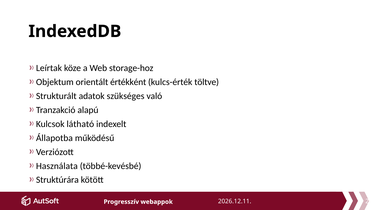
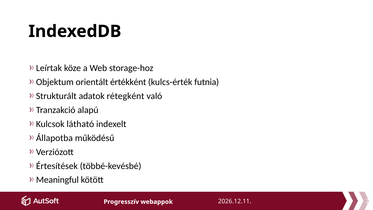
töltve: töltve -> futnia
szükséges: szükséges -> rétegként
Használata: Használata -> Értesítések
Struktúrára: Struktúrára -> Meaningful
